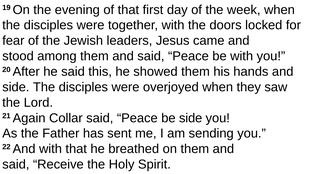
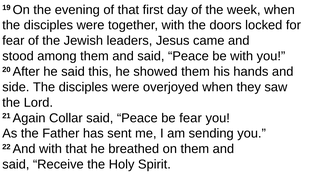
be side: side -> fear
